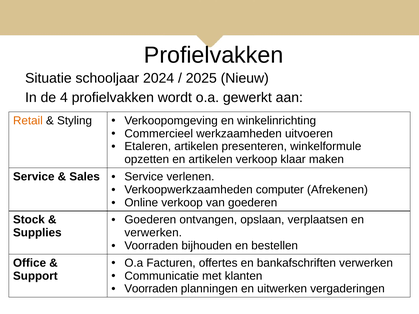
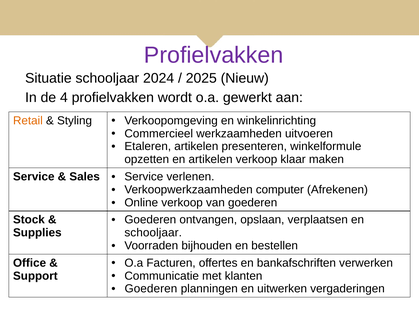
Profielvakken at (214, 55) colour: black -> purple
verwerken at (153, 233): verwerken -> schooljaar
Voorraden at (151, 289): Voorraden -> Goederen
